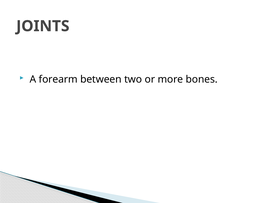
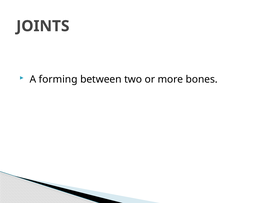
forearm: forearm -> forming
